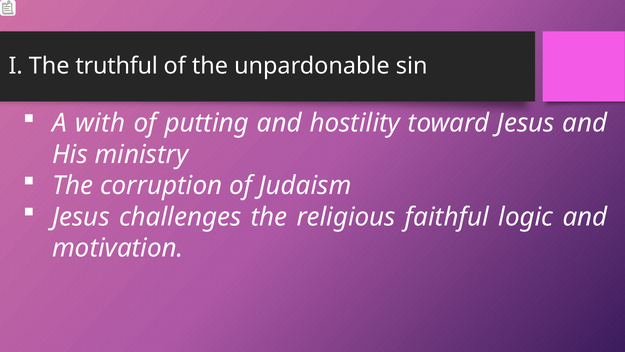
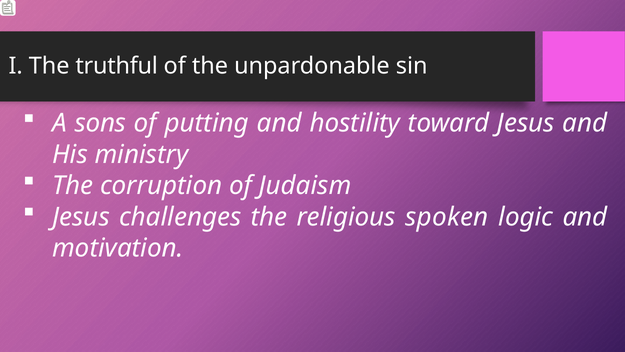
with: with -> sons
faithful: faithful -> spoken
